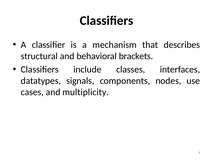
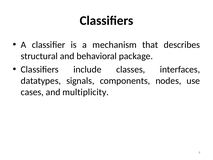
brackets: brackets -> package
